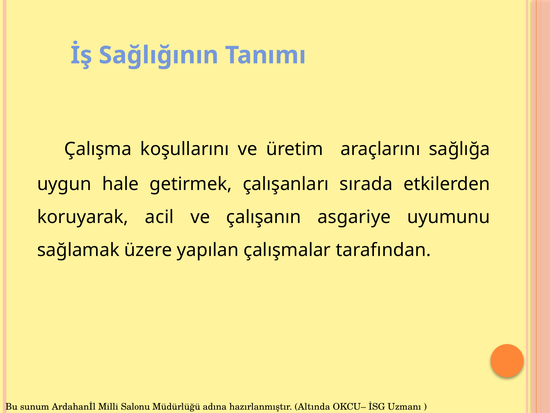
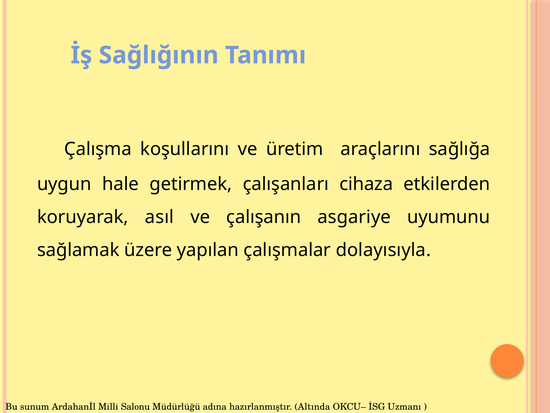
sırada: sırada -> cihaza
acil: acil -> asıl
tarafından: tarafından -> dolayısıyla
